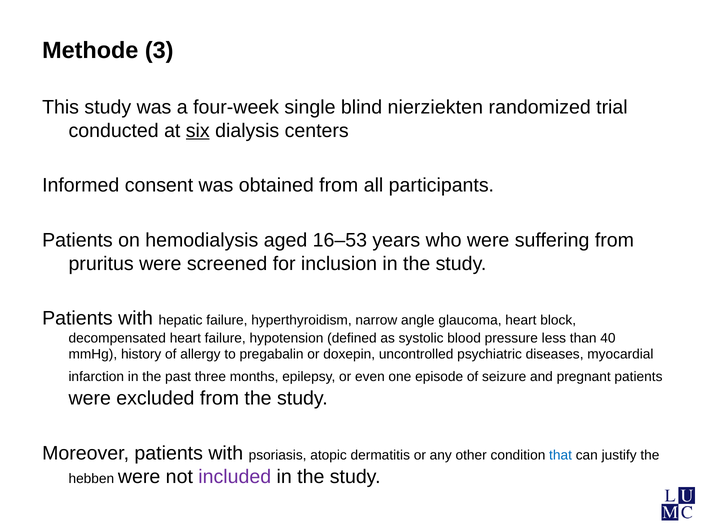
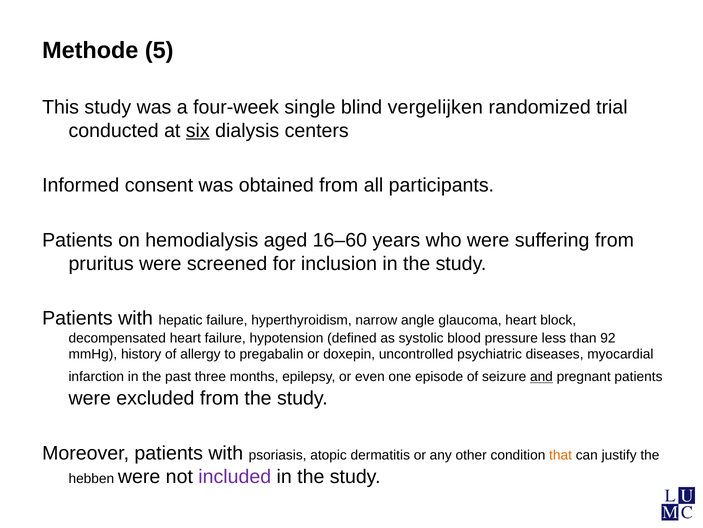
3: 3 -> 5
nierziekten: nierziekten -> vergelijken
16–53: 16–53 -> 16–60
40: 40 -> 92
and underline: none -> present
that colour: blue -> orange
